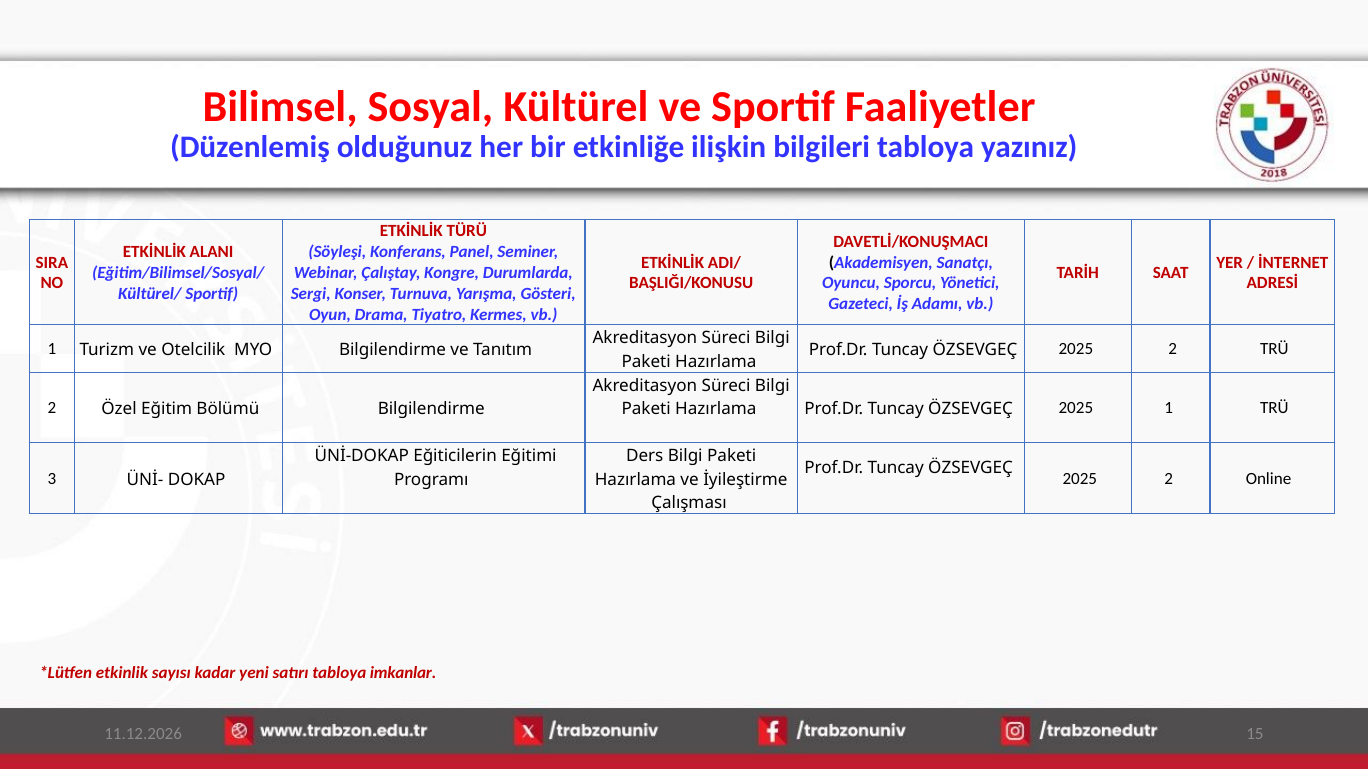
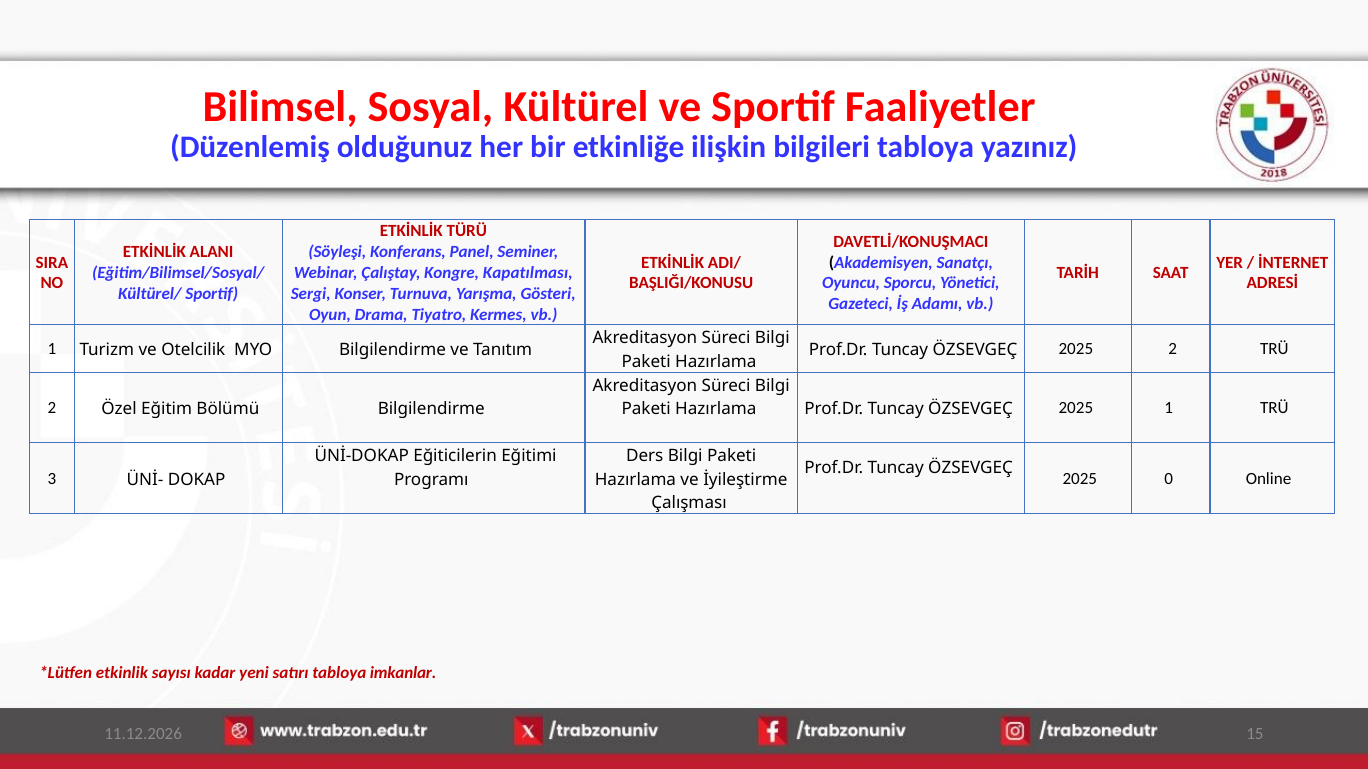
Durumlarda: Durumlarda -> Kapatılması
2 at (1169, 479): 2 -> 0
